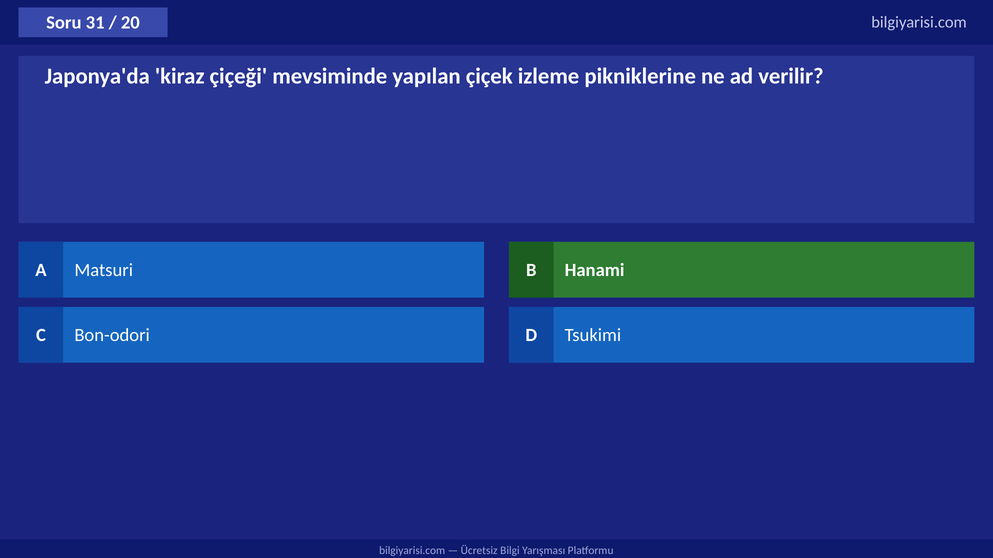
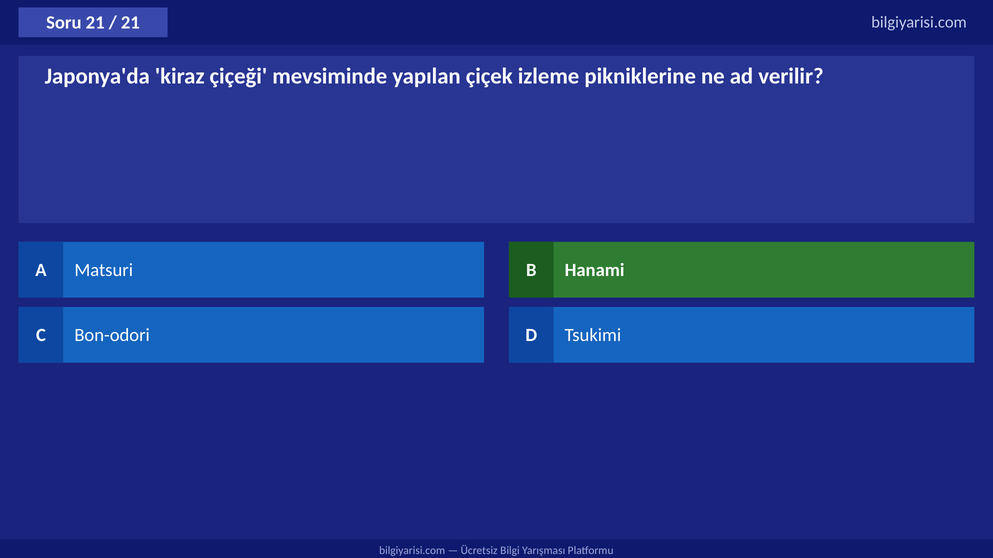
Soru 31: 31 -> 21
20 at (130, 23): 20 -> 21
